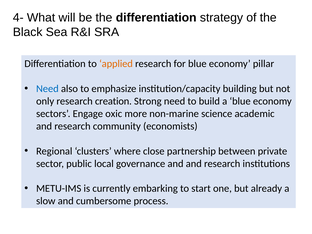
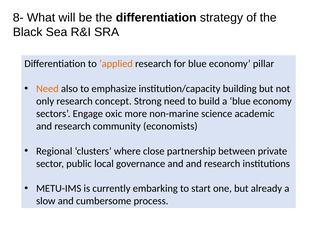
4-: 4- -> 8-
Need at (47, 89) colour: blue -> orange
creation: creation -> concept
